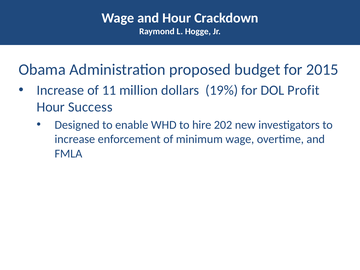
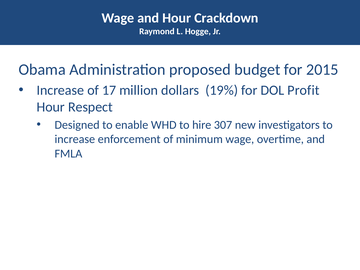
11: 11 -> 17
Success: Success -> Respect
202: 202 -> 307
